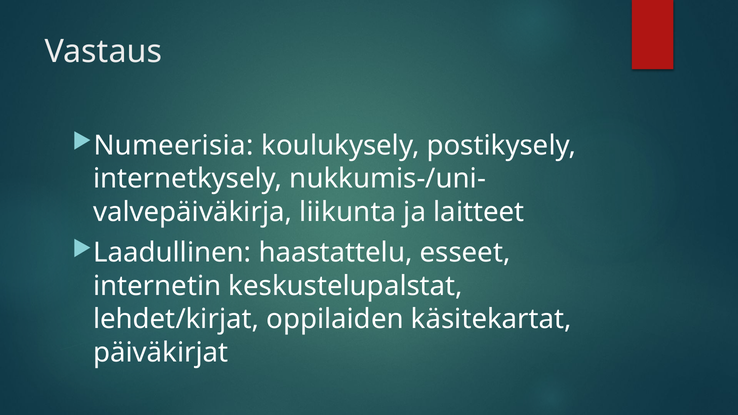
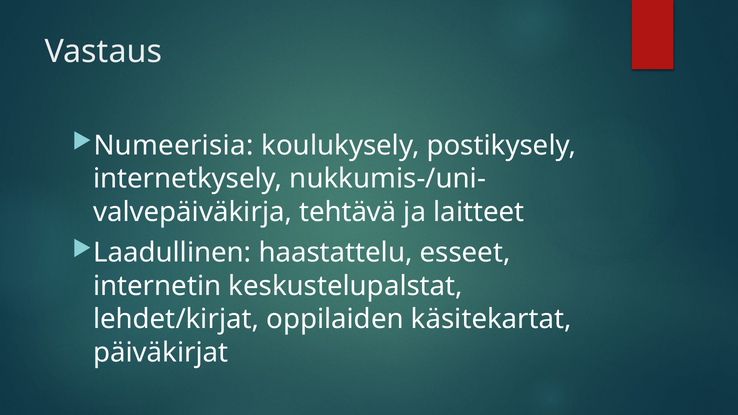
liikunta: liikunta -> tehtävä
